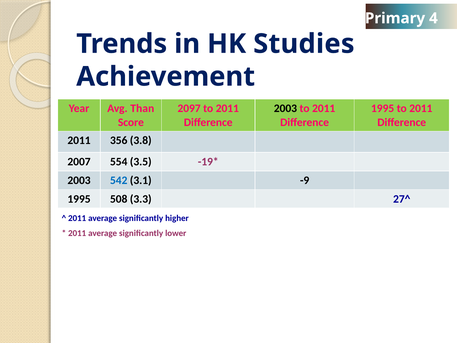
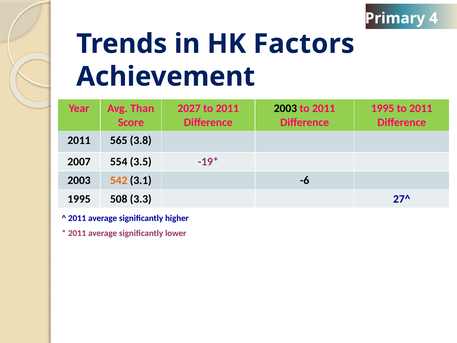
Studies: Studies -> Factors
2097: 2097 -> 2027
356: 356 -> 565
542 colour: blue -> orange
-9: -9 -> -6
